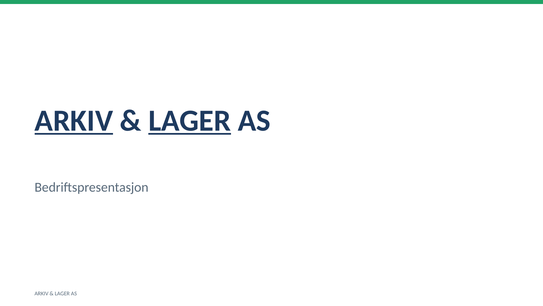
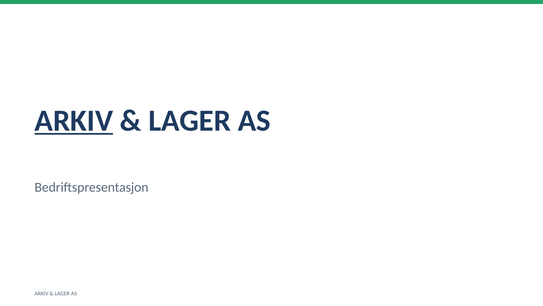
LAGER at (190, 120) underline: present -> none
